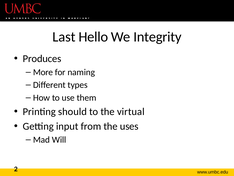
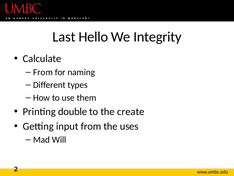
Produces: Produces -> Calculate
More at (43, 72): More -> From
should: should -> double
virtual: virtual -> create
